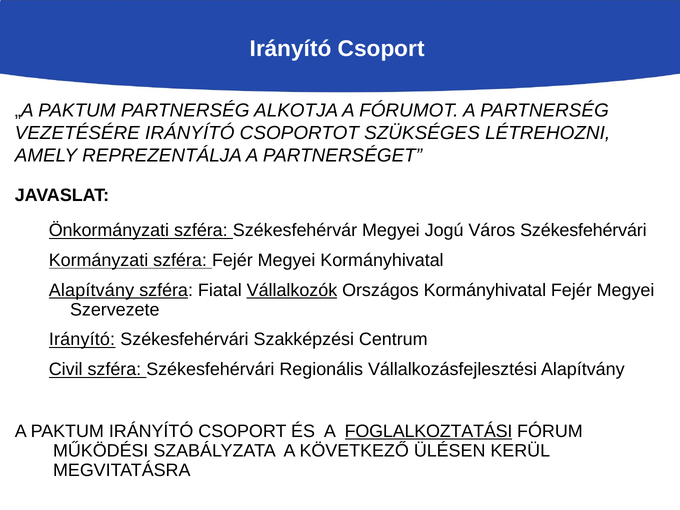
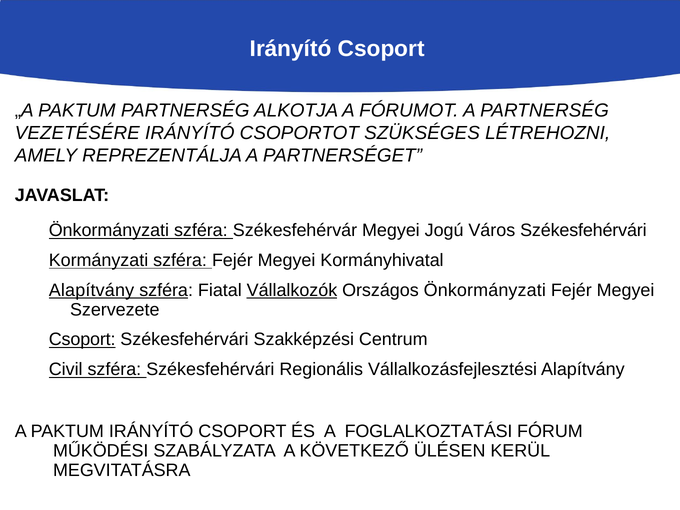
Országos Kormányhivatal: Kormányhivatal -> Önkormányzati
Irányító at (82, 340): Irányító -> Csoport
FOGLALKOZTATÁSI underline: present -> none
